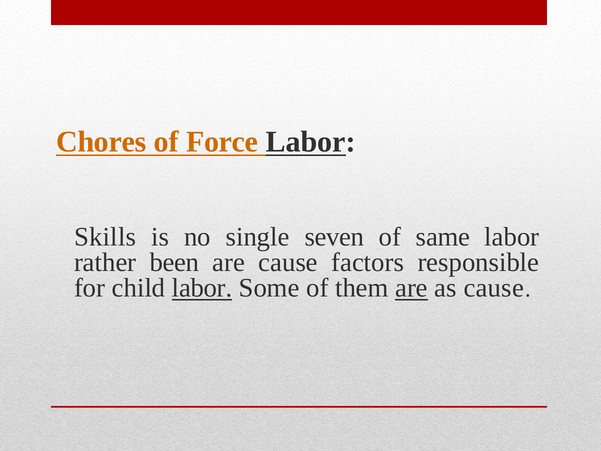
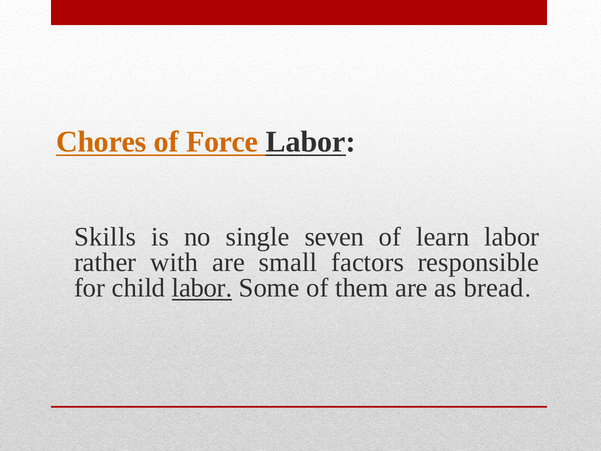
same: same -> learn
been: been -> with
are cause: cause -> small
are at (412, 288) underline: present -> none
as cause: cause -> bread
